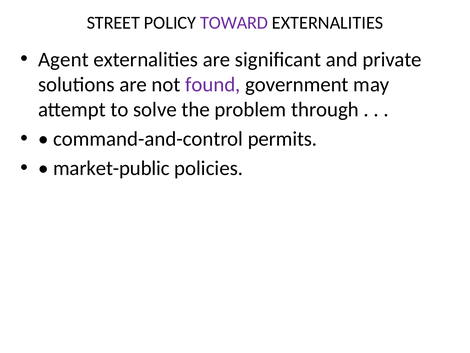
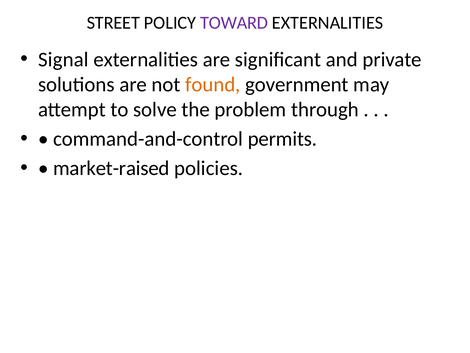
Agent: Agent -> Signal
found colour: purple -> orange
market-public: market-public -> market-raised
